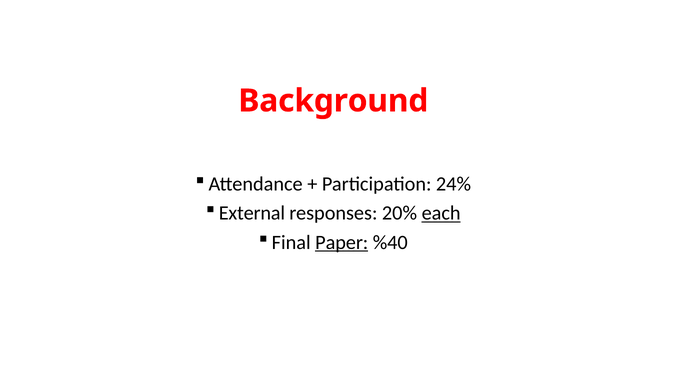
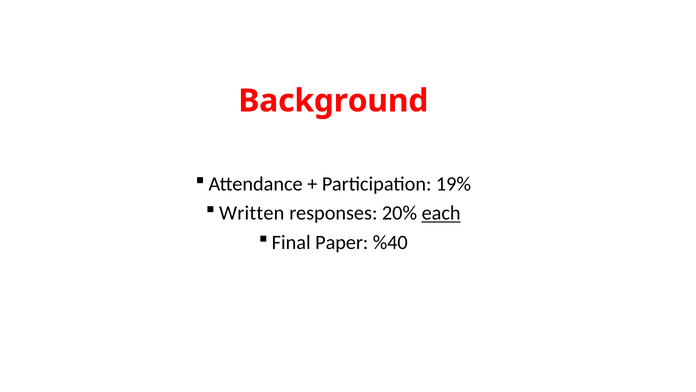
24%: 24% -> 19%
External: External -> Written
Paper underline: present -> none
